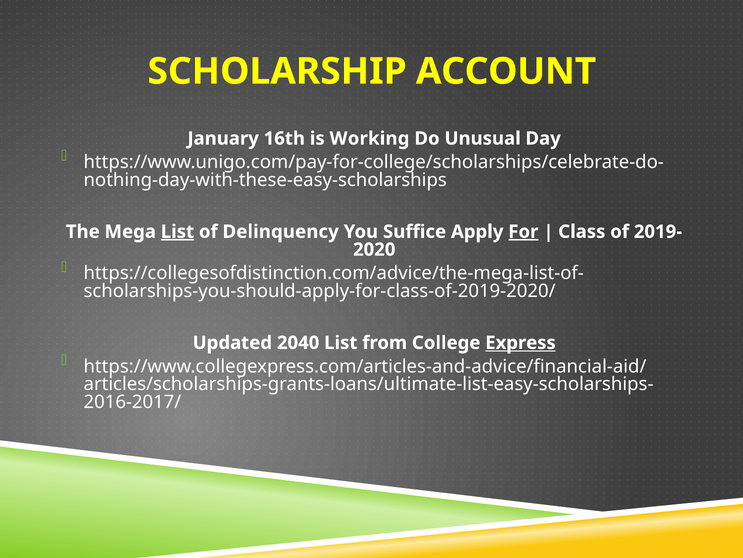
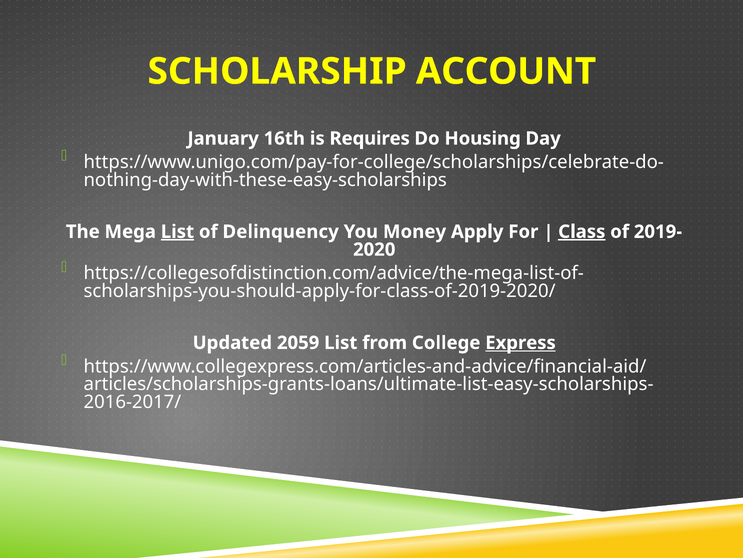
Working: Working -> Requires
Unusual: Unusual -> Housing
Suffice: Suffice -> Money
For underline: present -> none
Class underline: none -> present
2040: 2040 -> 2059
